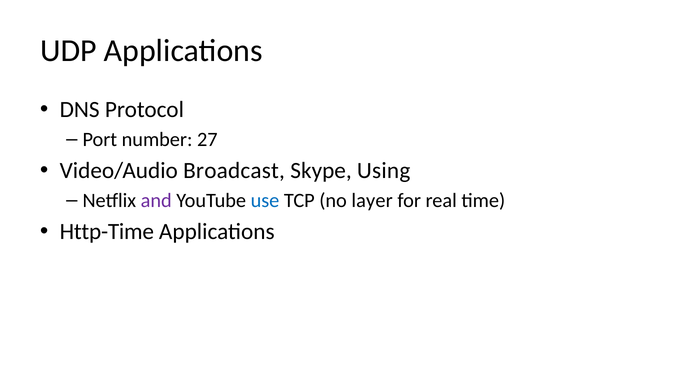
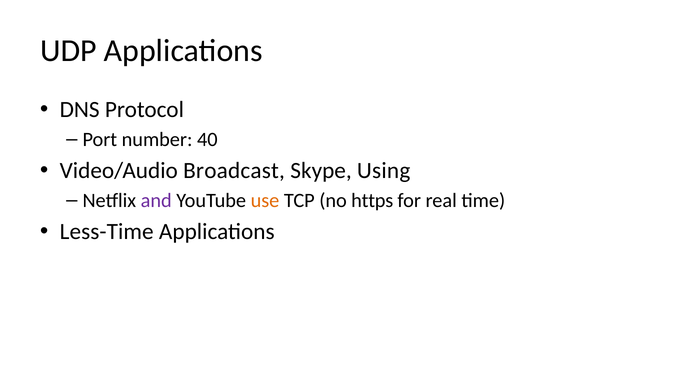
27: 27 -> 40
use colour: blue -> orange
layer: layer -> https
Http-Time: Http-Time -> Less-Time
